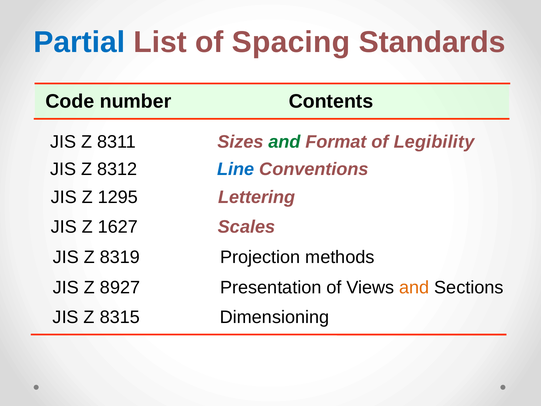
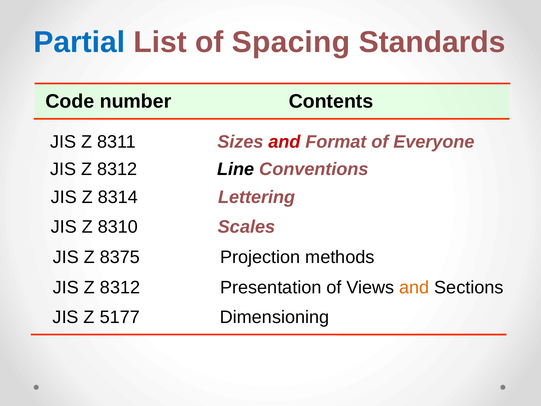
and at (284, 142) colour: green -> red
Legibility: Legibility -> Everyone
Line colour: blue -> black
1295: 1295 -> 8314
1627: 1627 -> 8310
8319: 8319 -> 8375
8927 at (120, 287): 8927 -> 8312
8315: 8315 -> 5177
